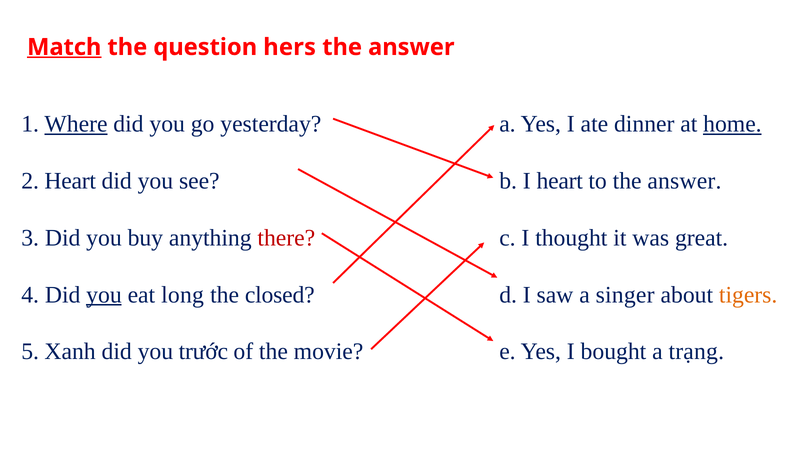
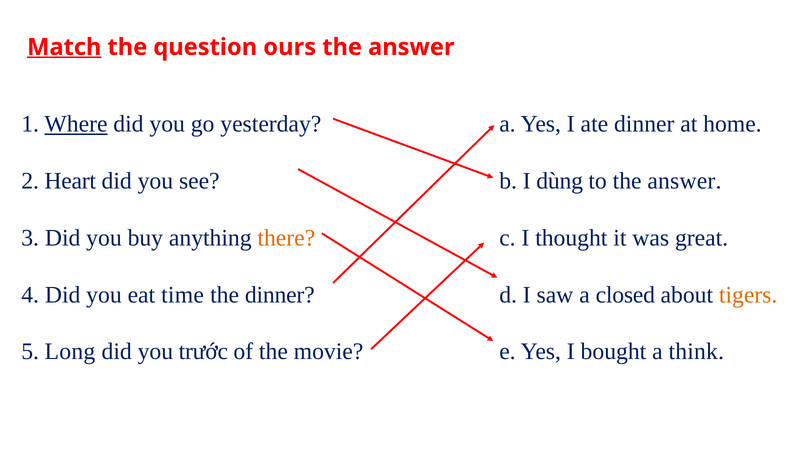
hers: hers -> ours
home underline: present -> none
I heart: heart -> dùng
there colour: red -> orange
you at (104, 295) underline: present -> none
long: long -> time
the closed: closed -> dinner
singer: singer -> closed
Xanh: Xanh -> Long
trạng: trạng -> think
